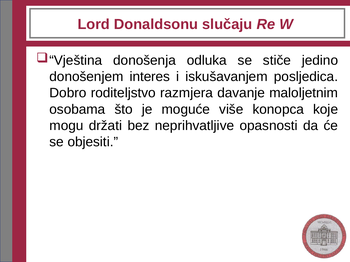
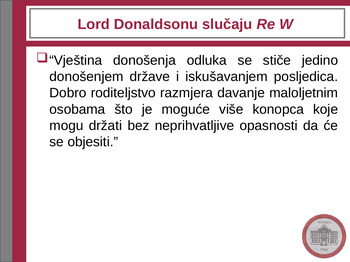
interes: interes -> države
